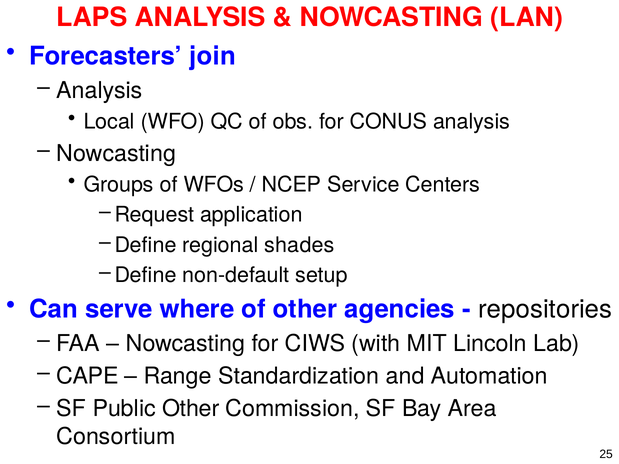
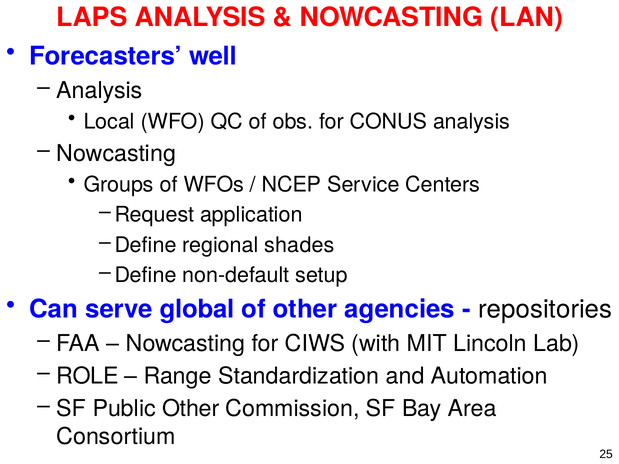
join: join -> well
where: where -> global
CAPE: CAPE -> ROLE
